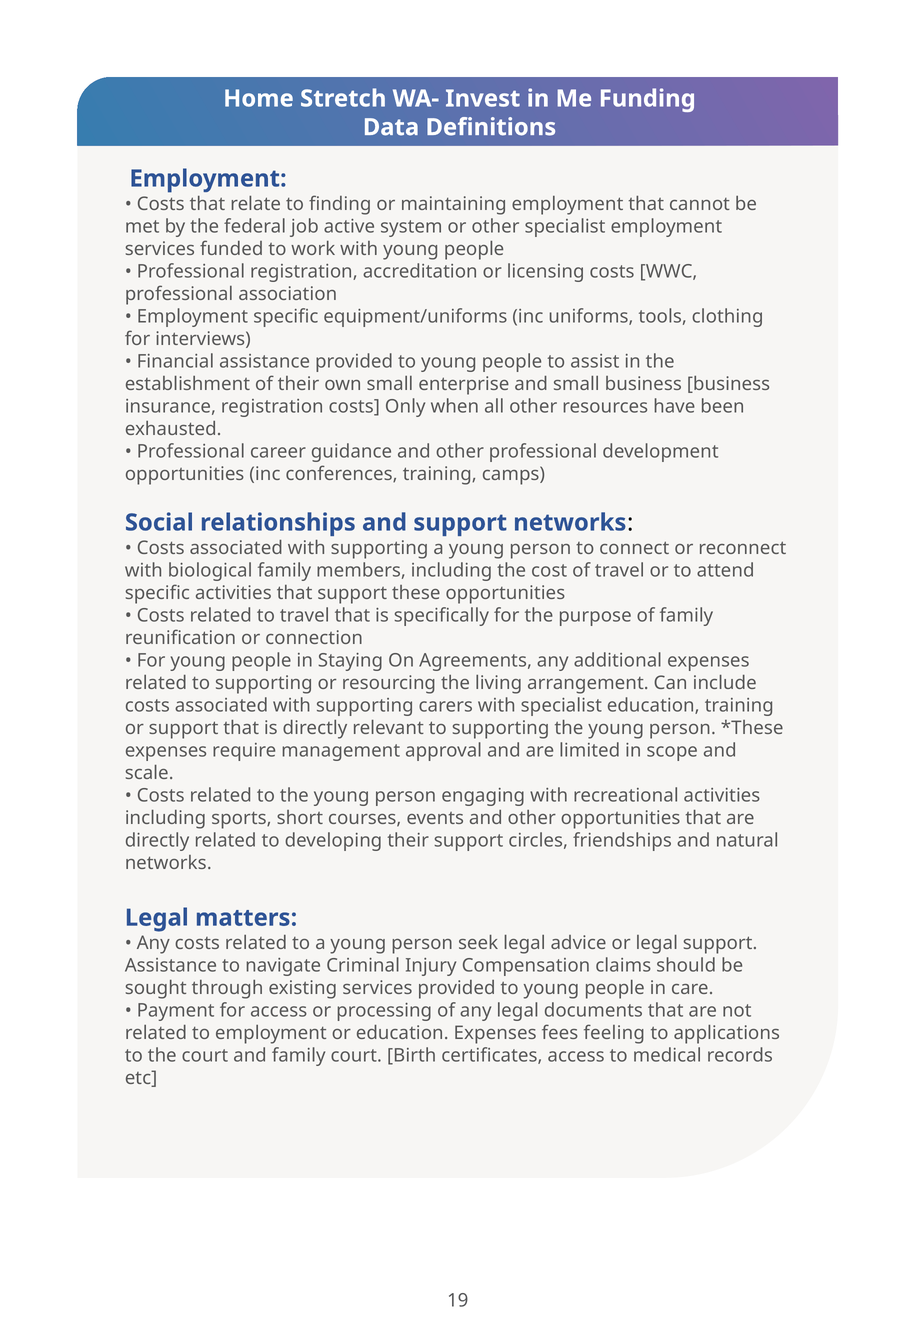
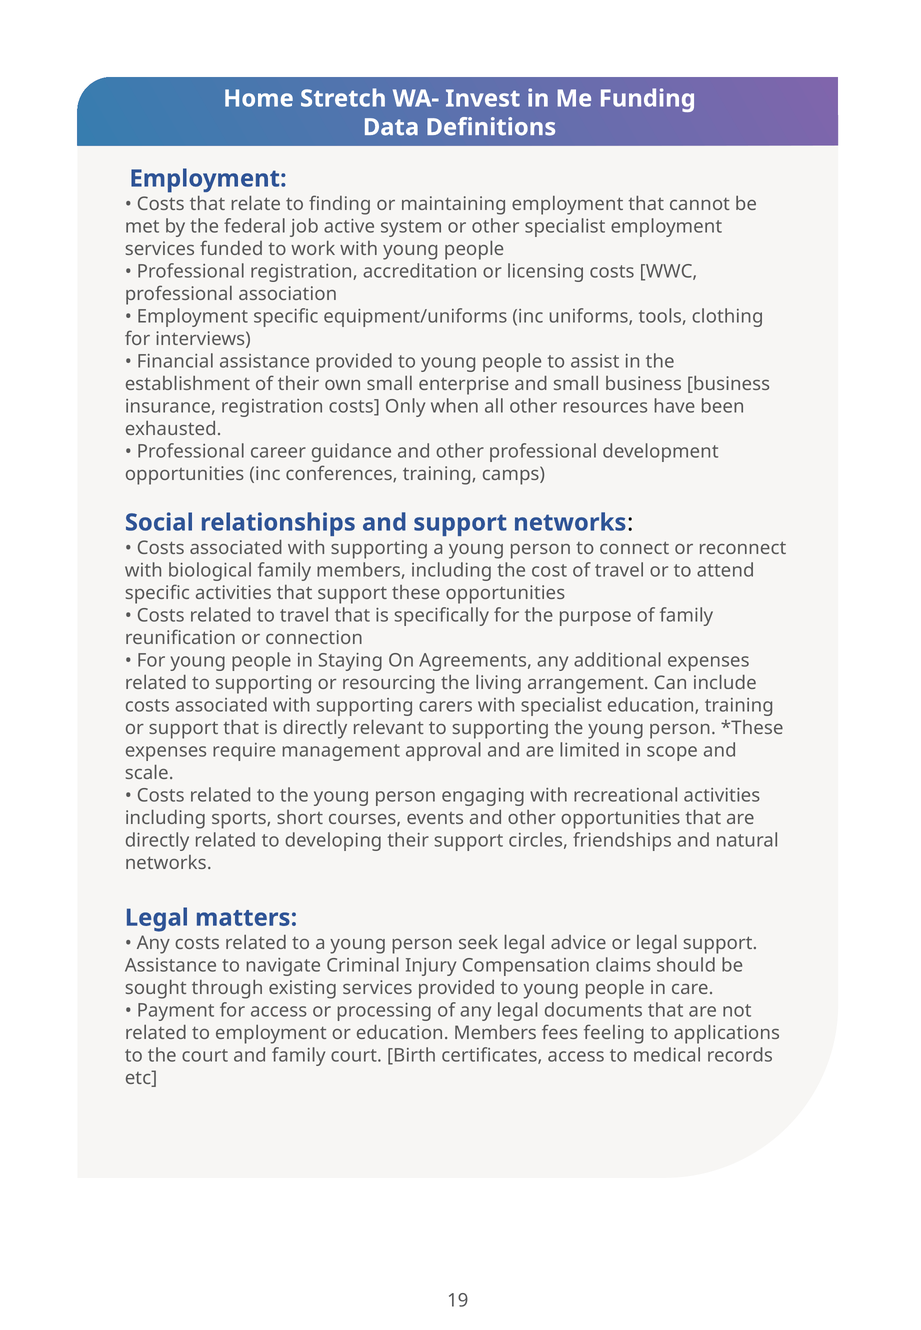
education Expenses: Expenses -> Members
